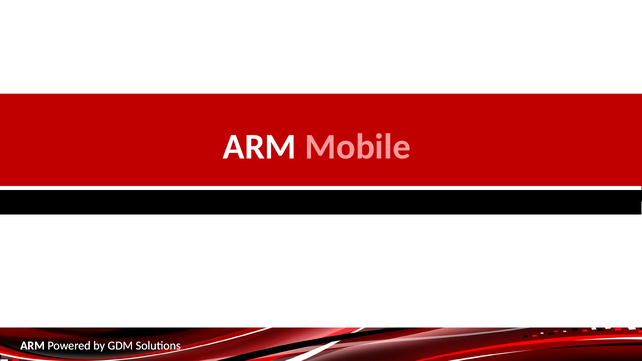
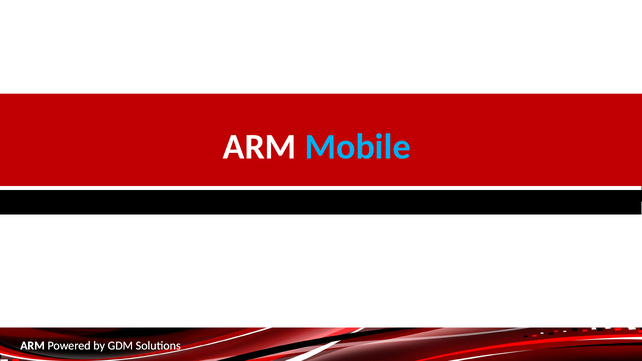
Mobile colour: pink -> light blue
